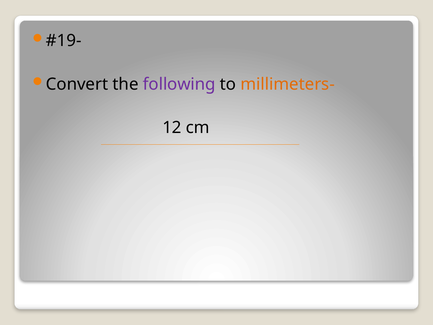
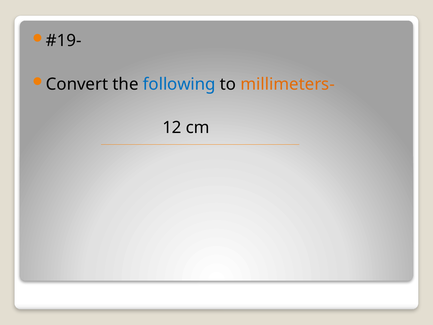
following colour: purple -> blue
